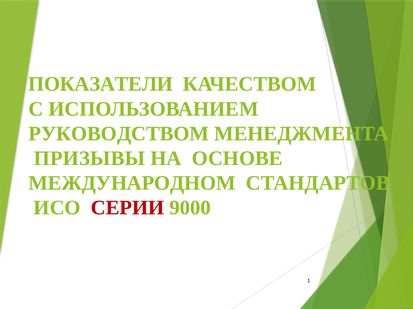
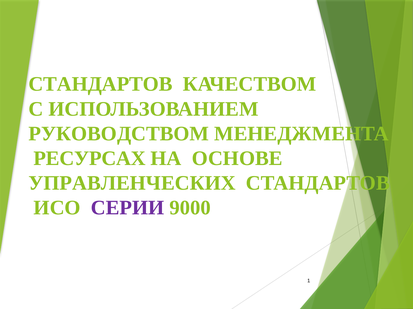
ПОКАЗАТЕЛИ at (101, 84): ПОКАЗАТЕЛИ -> СТАНДАРТОВ
ПРИЗЫВЫ: ПРИЗЫВЫ -> РЕСУРСАХ
МЕЖДУНАРОДНОМ: МЕЖДУНАРОДНОМ -> УПРАВЛЕНЧЕСКИХ
СЕРИИ colour: red -> purple
